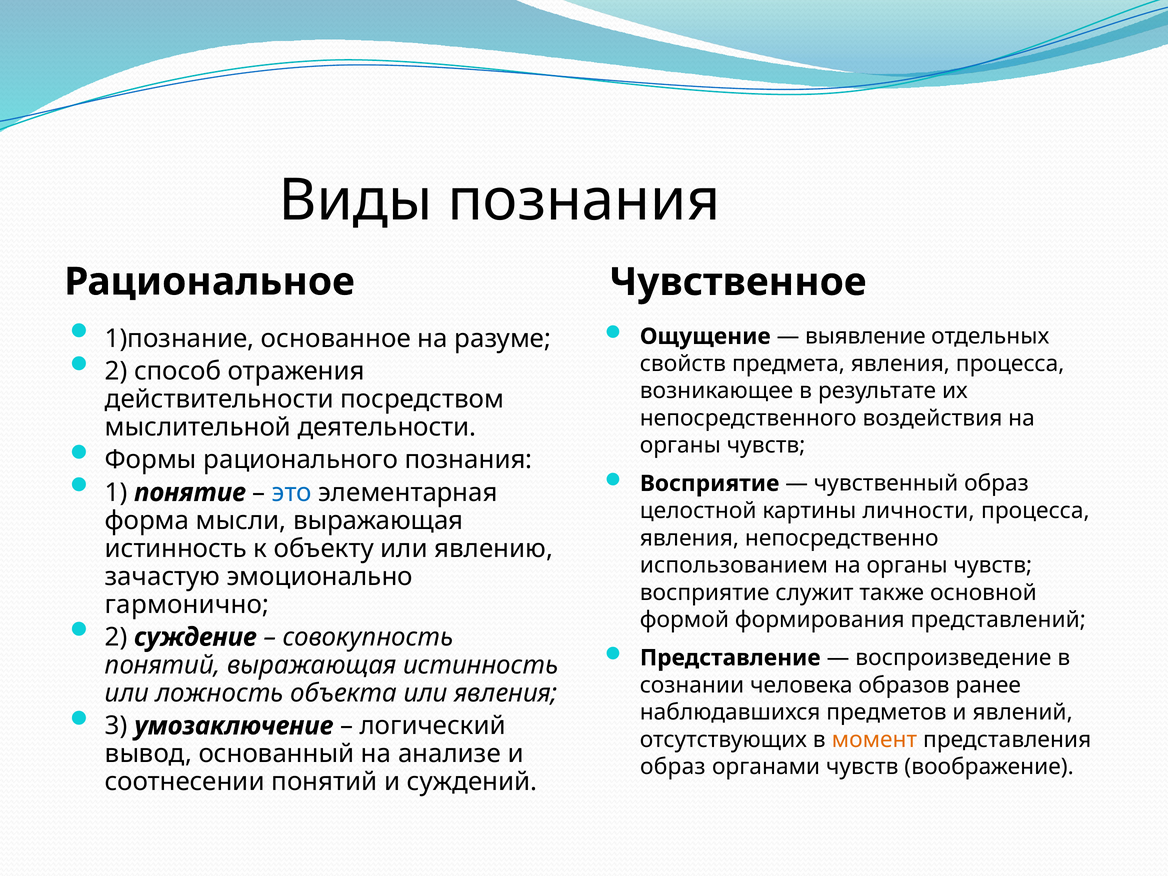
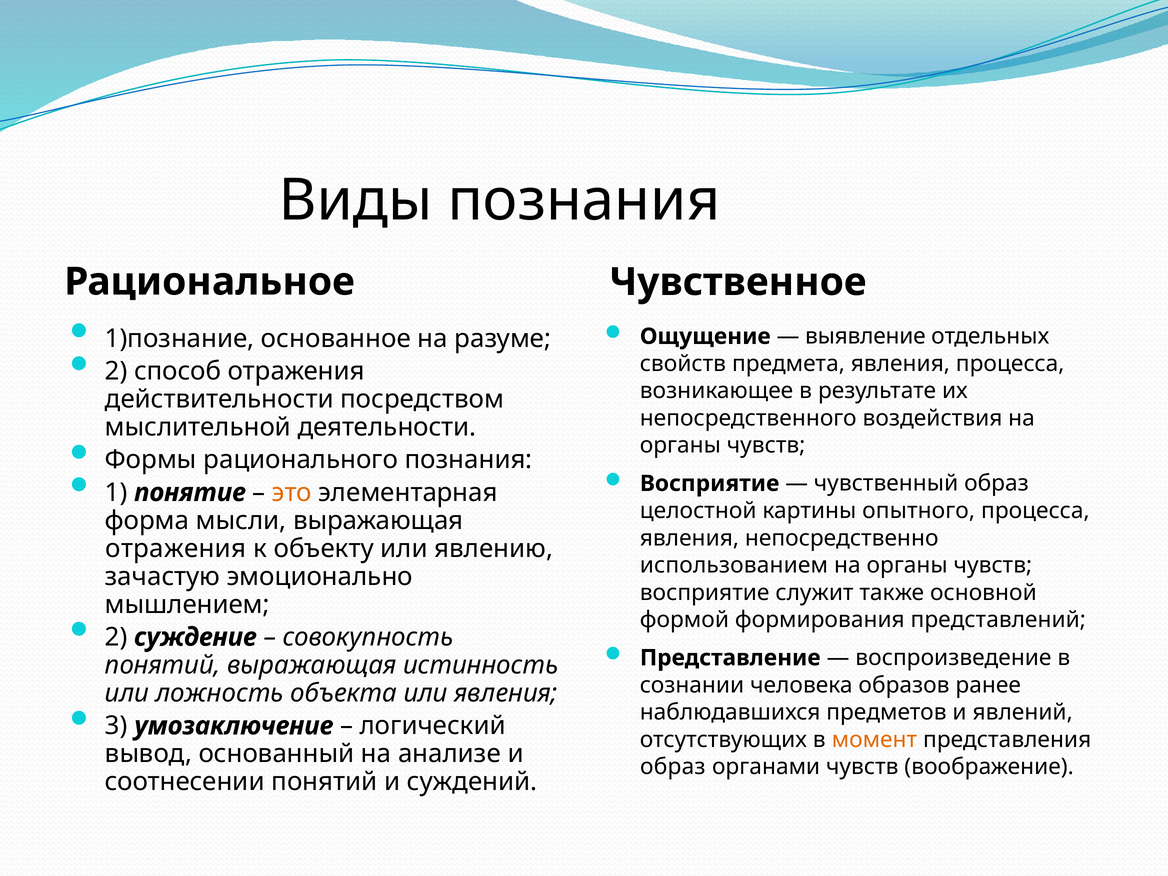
это colour: blue -> orange
личности: личности -> опытного
истинность at (176, 549): истинность -> отражения
гармонично: гармонично -> мышлением
